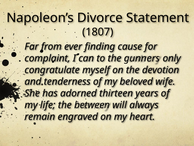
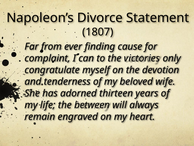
gunners: gunners -> victories
